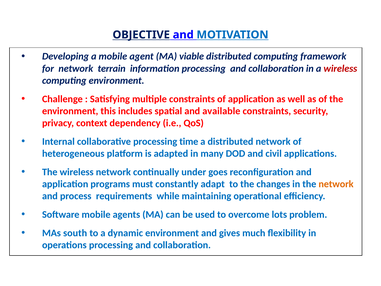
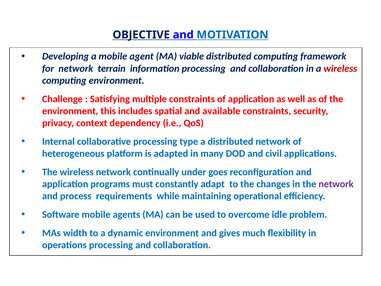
time: time -> type
network at (336, 184) colour: orange -> purple
lots: lots -> idle
south: south -> width
